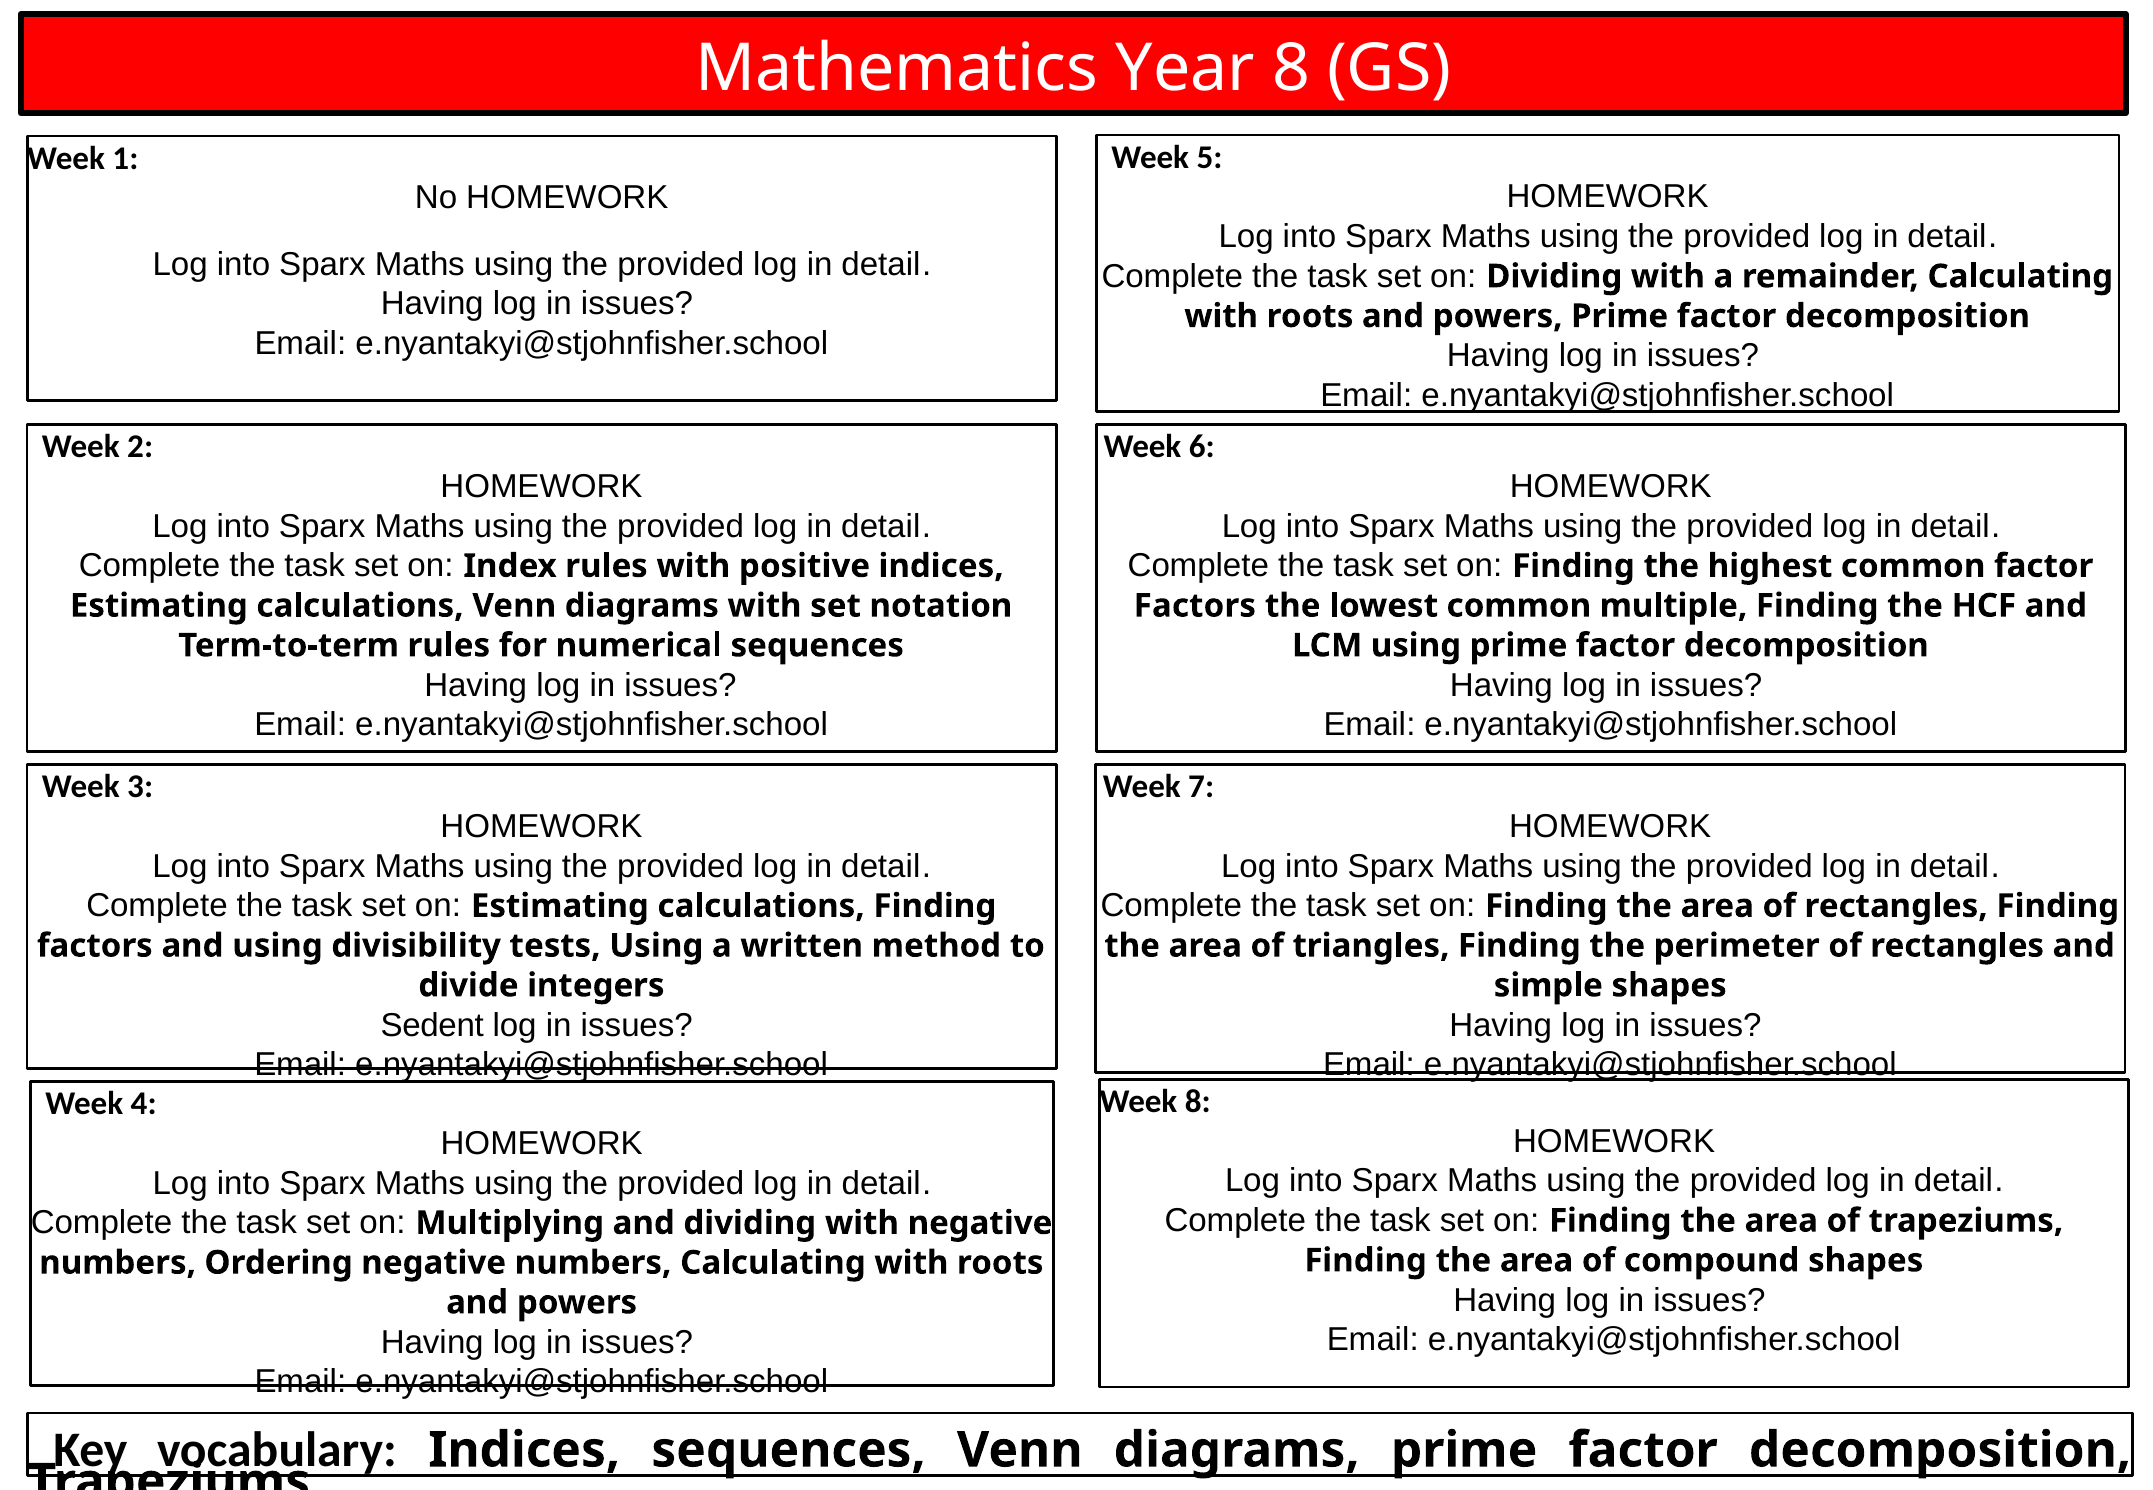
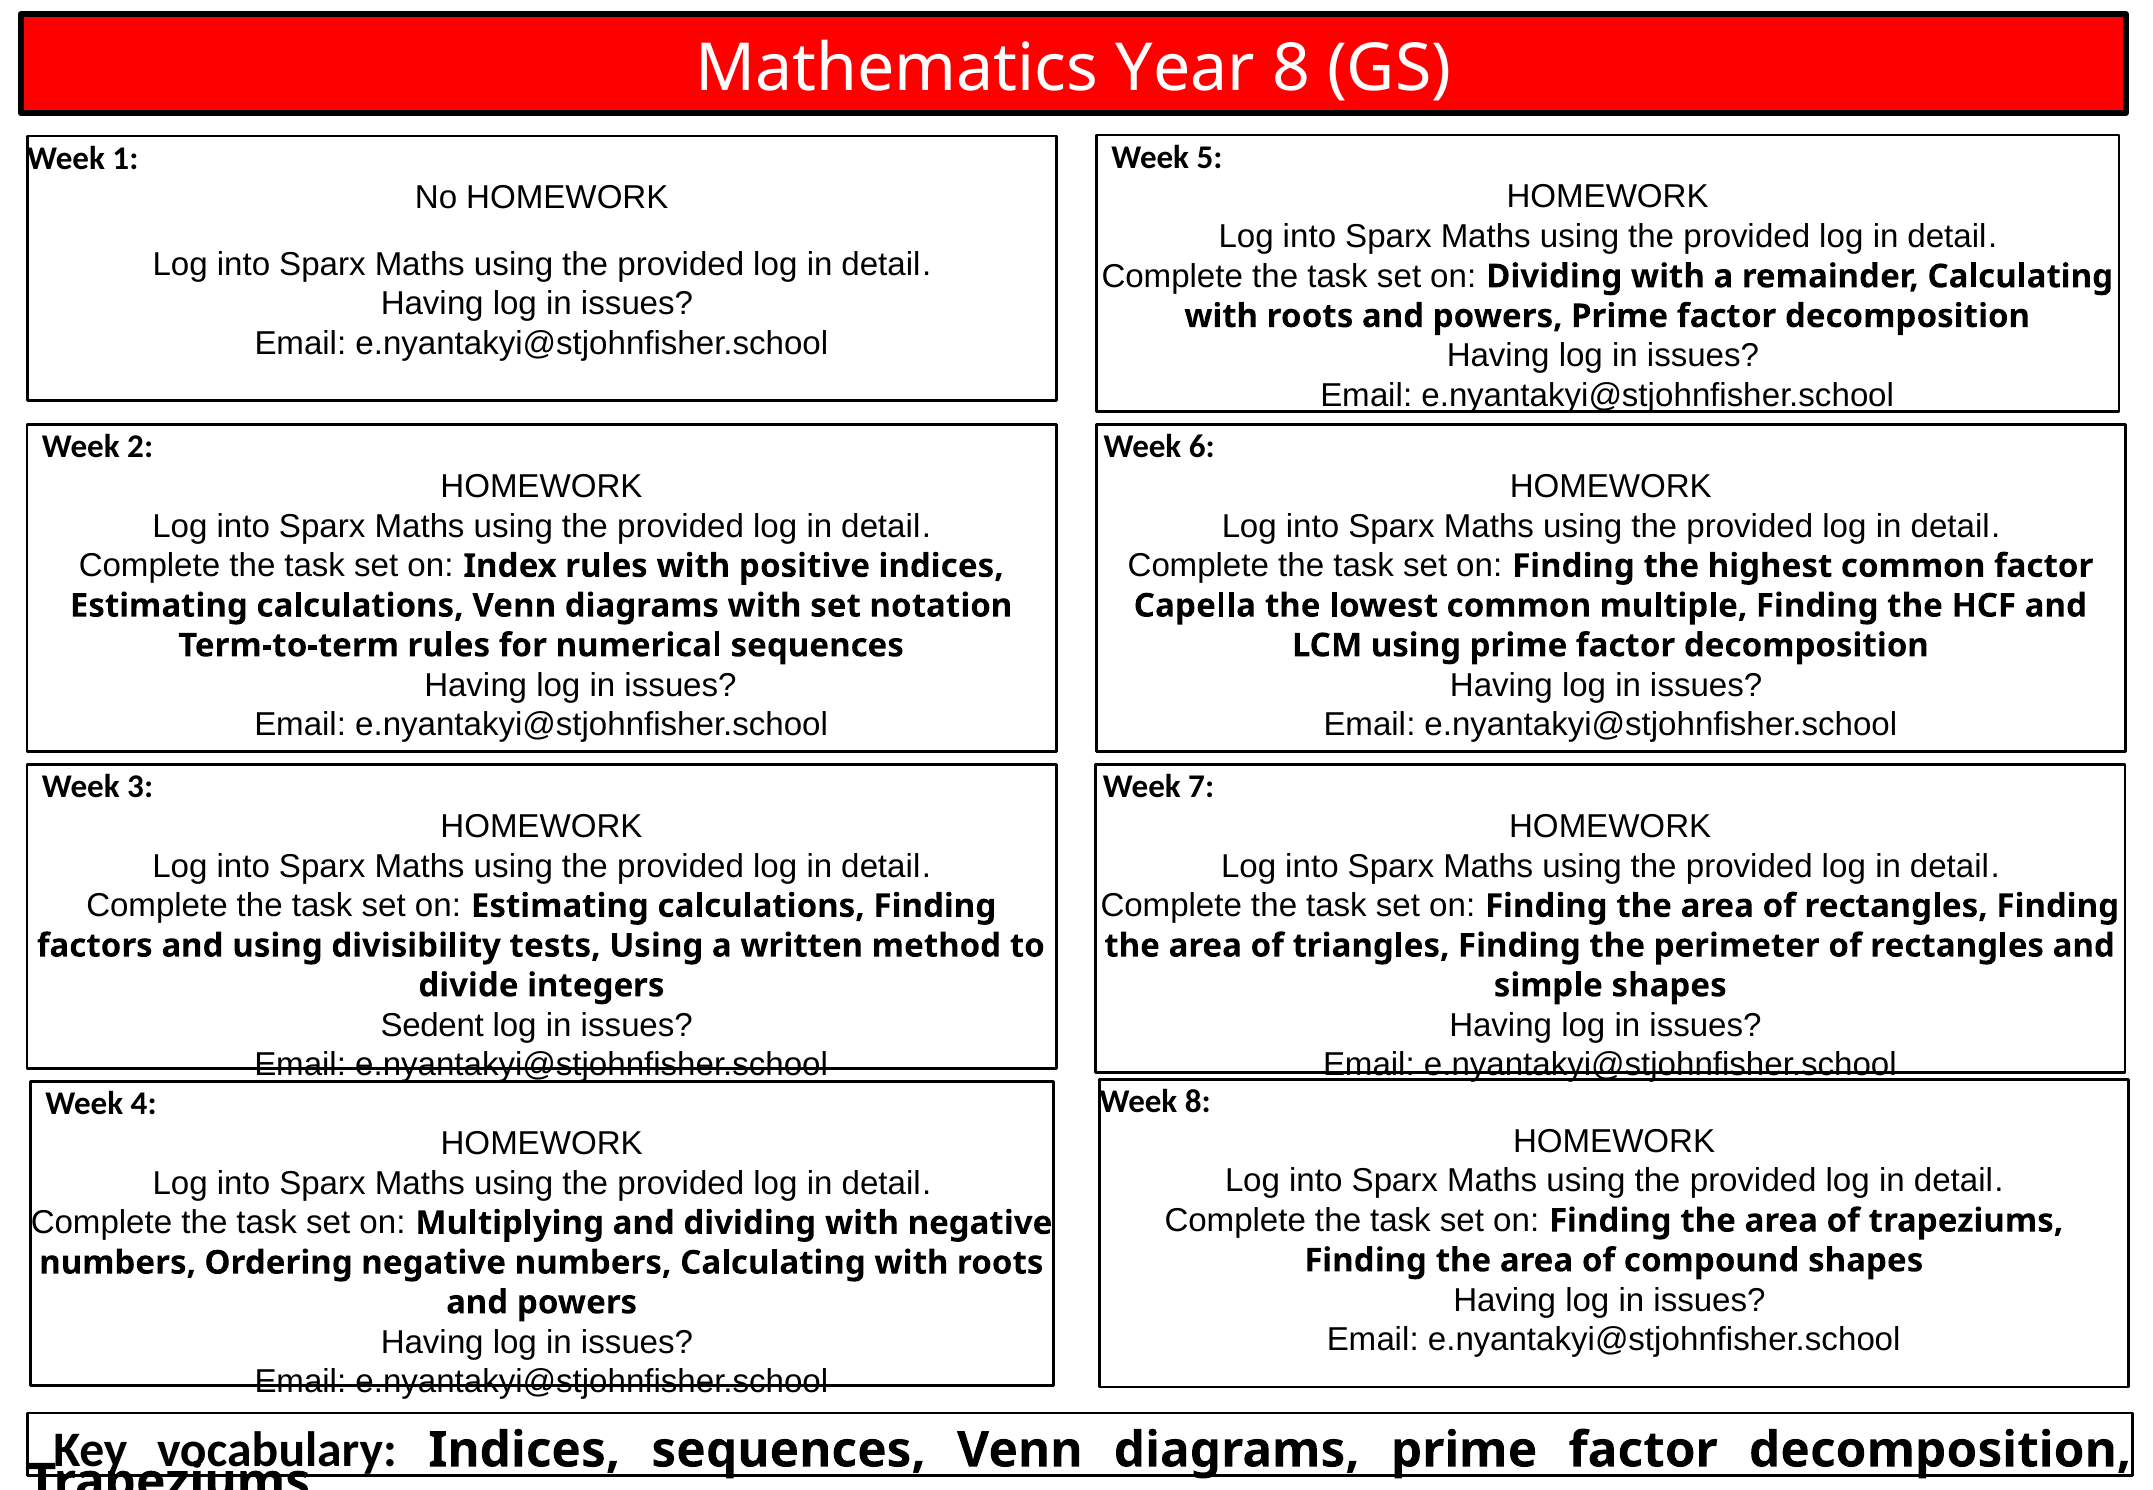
Factors at (1195, 606): Factors -> Capella
